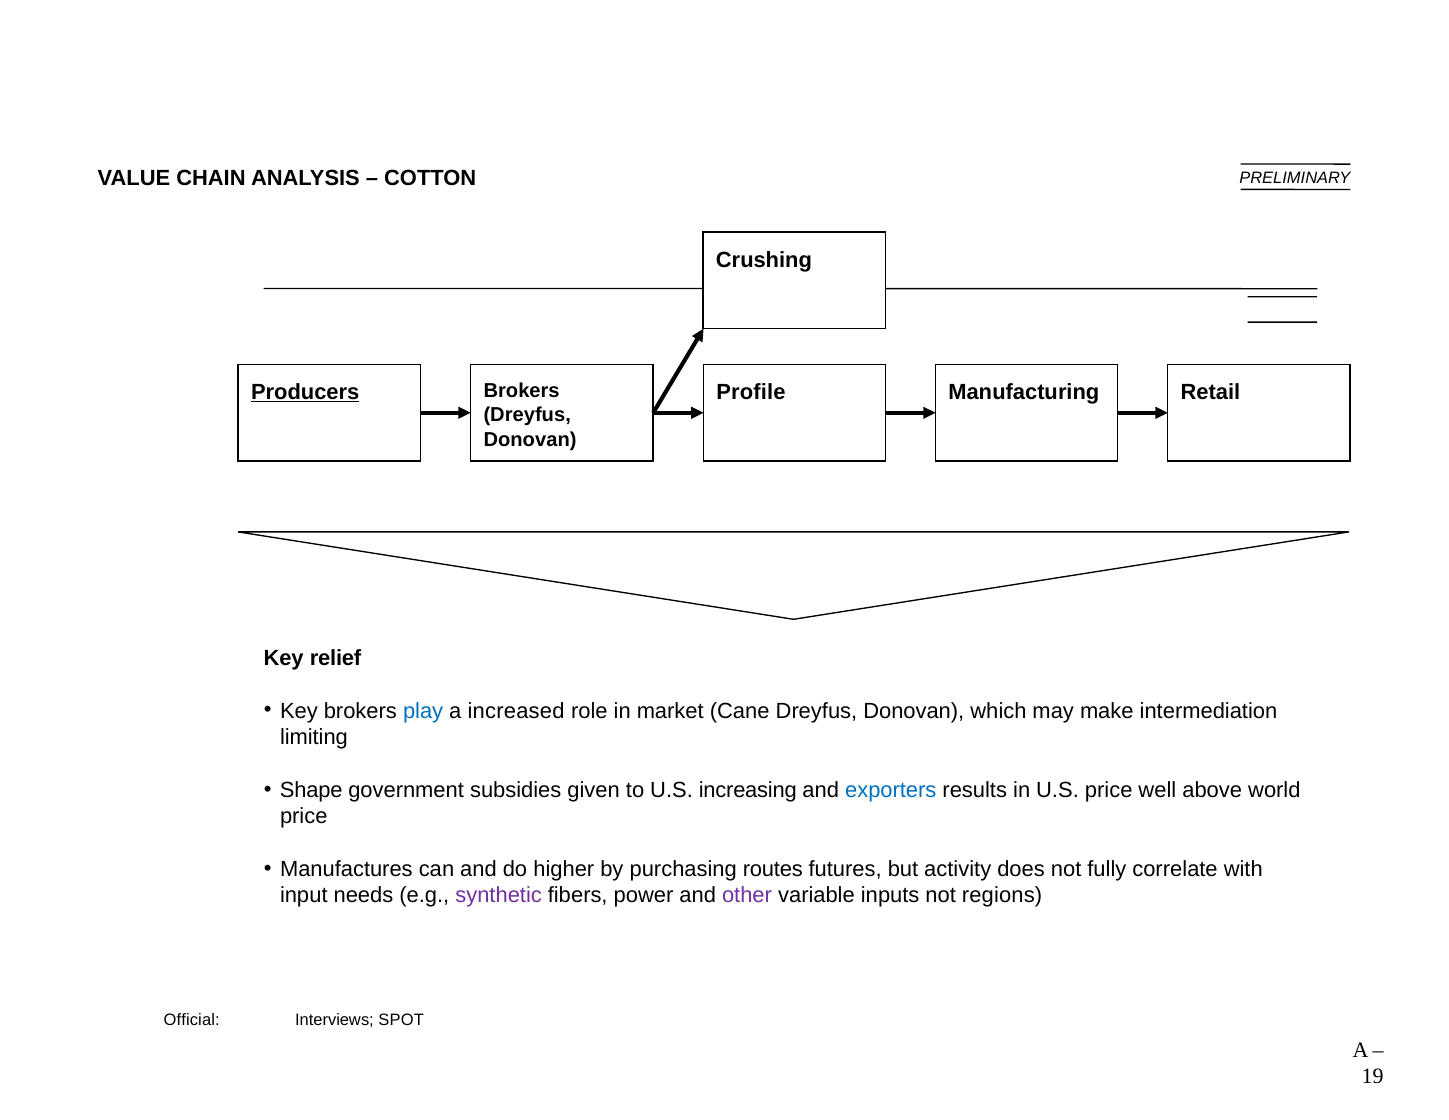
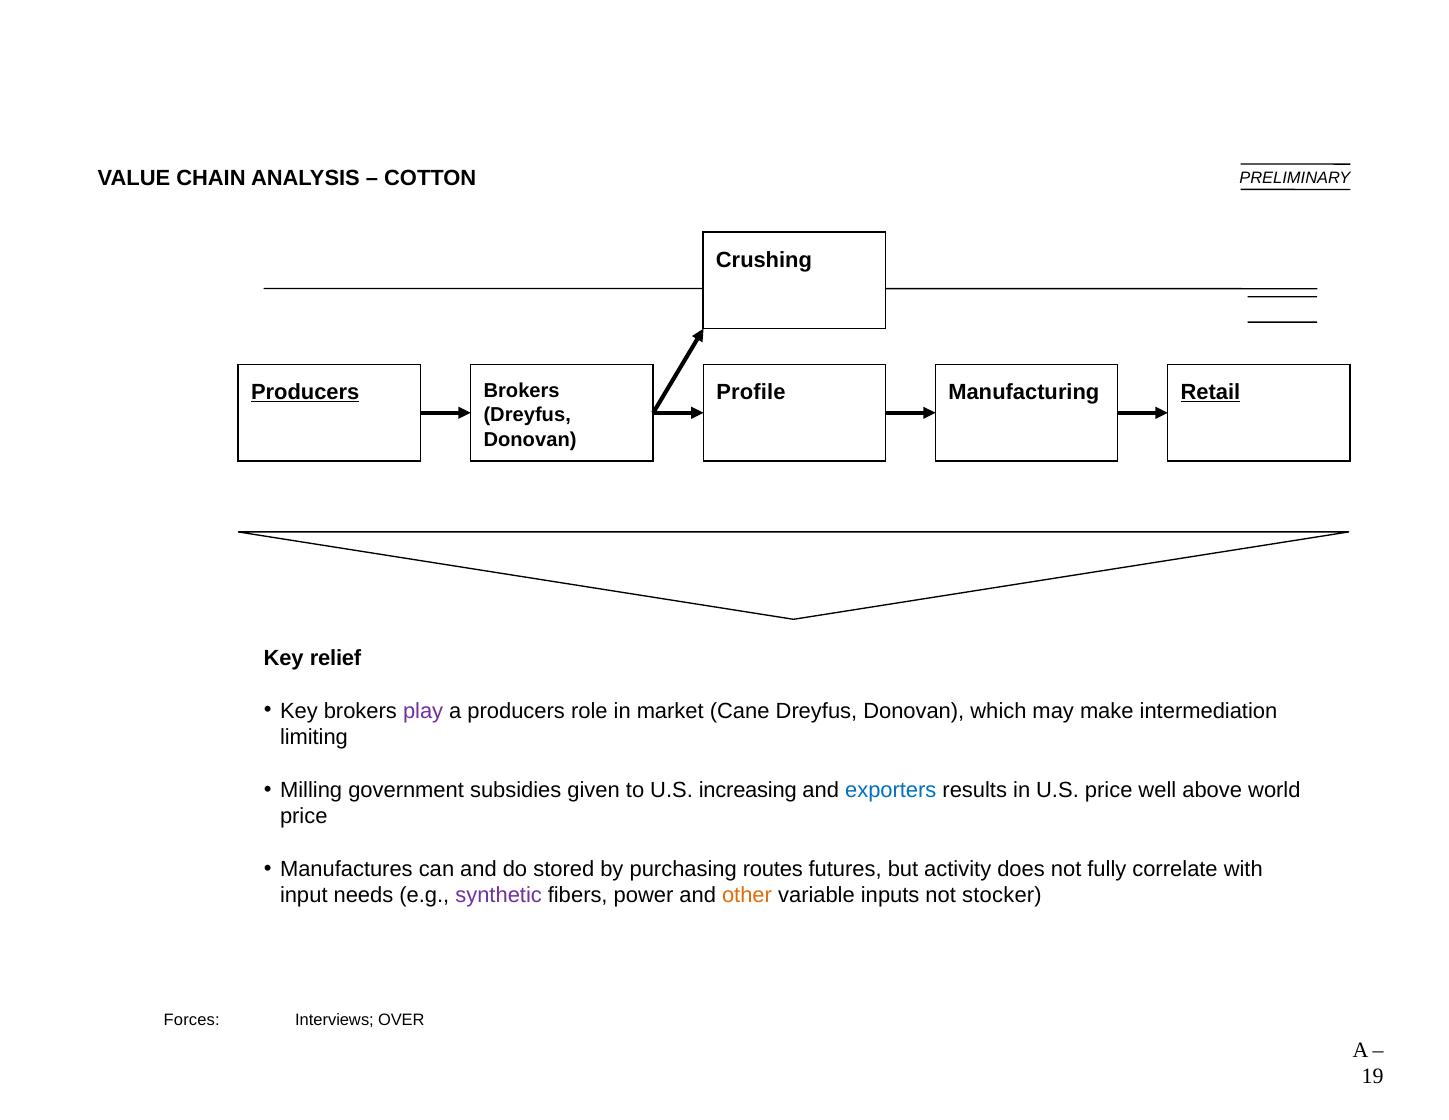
Retail underline: none -> present
play colour: blue -> purple
a increased: increased -> producers
Shape: Shape -> Milling
higher: higher -> stored
other colour: purple -> orange
regions: regions -> stocker
Official: Official -> Forces
SPOT: SPOT -> OVER
